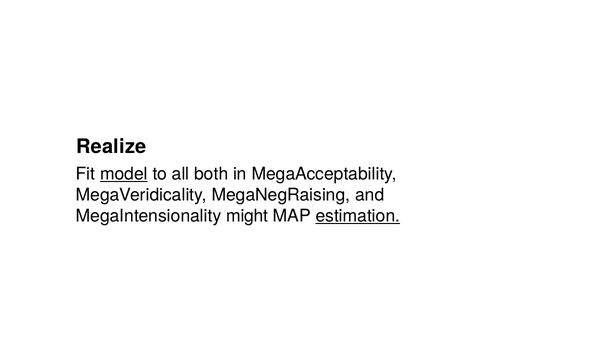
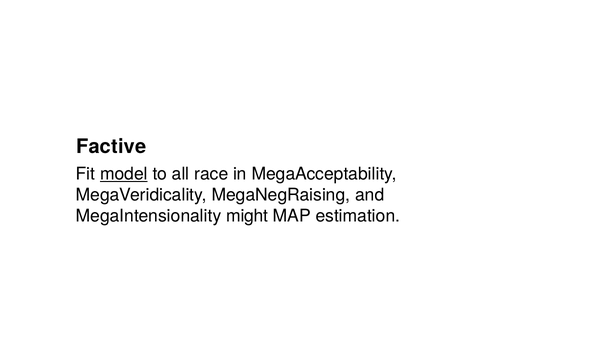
Realize: Realize -> Factive
both: both -> race
estimation underline: present -> none
